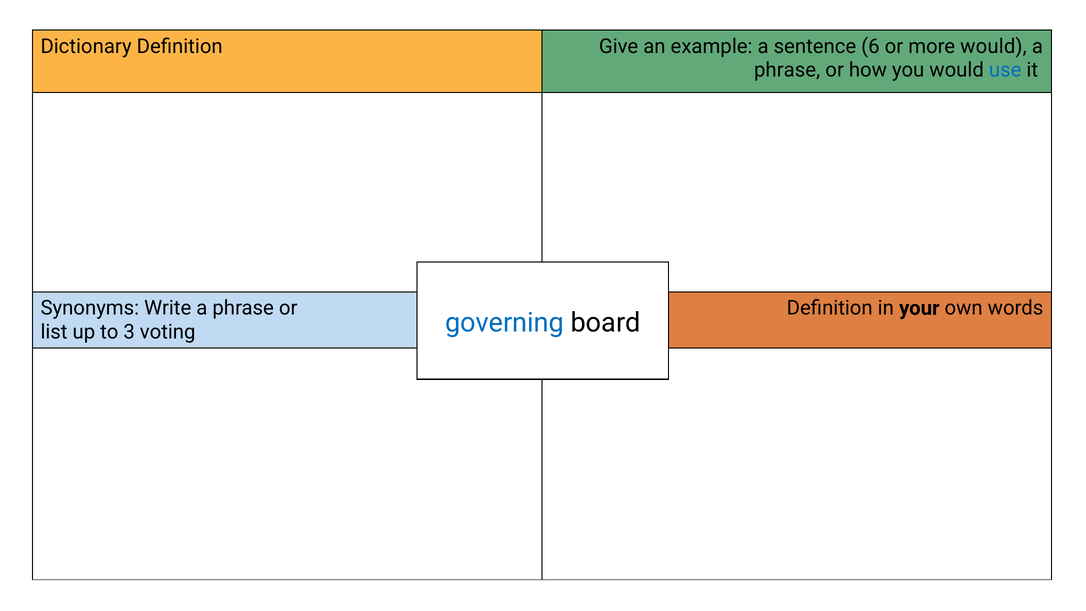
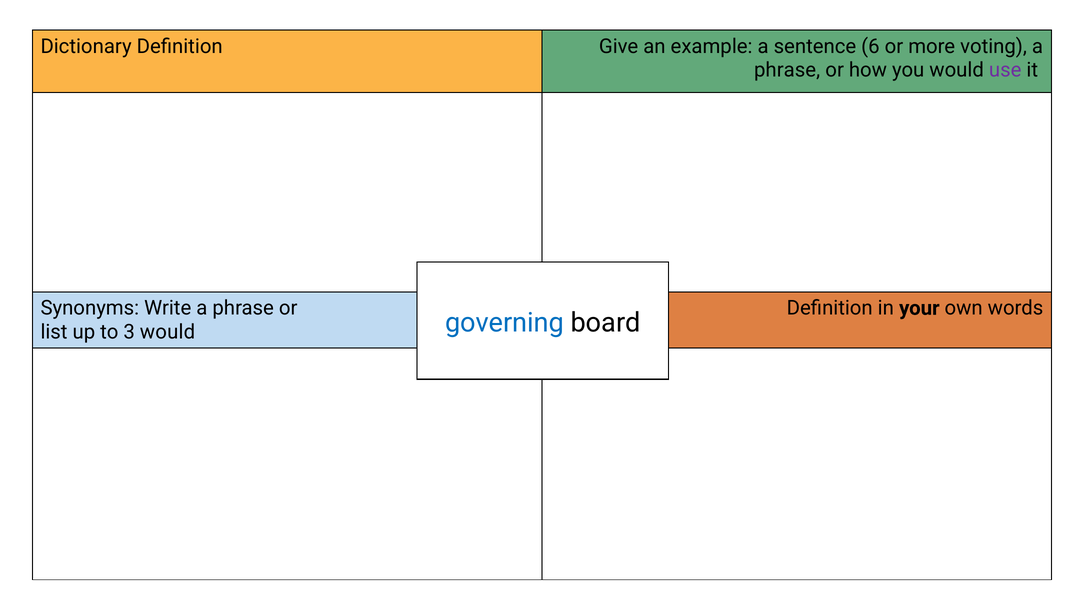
more would: would -> voting
use colour: blue -> purple
3 voting: voting -> would
